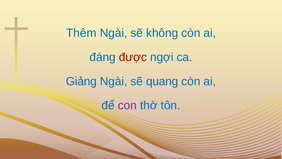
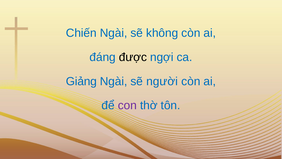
Thêm: Thêm -> Chiến
được colour: red -> black
quang: quang -> người
